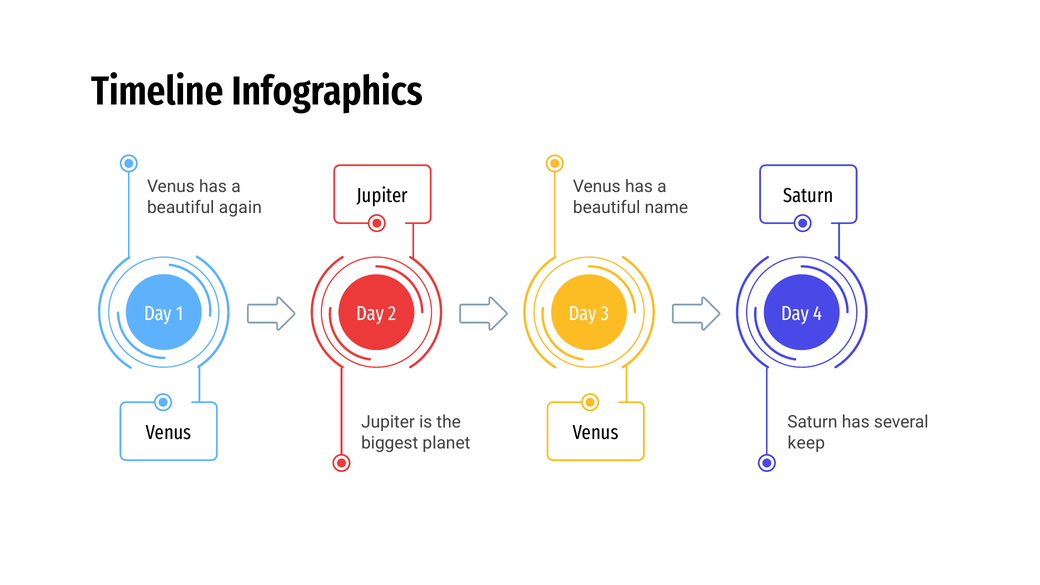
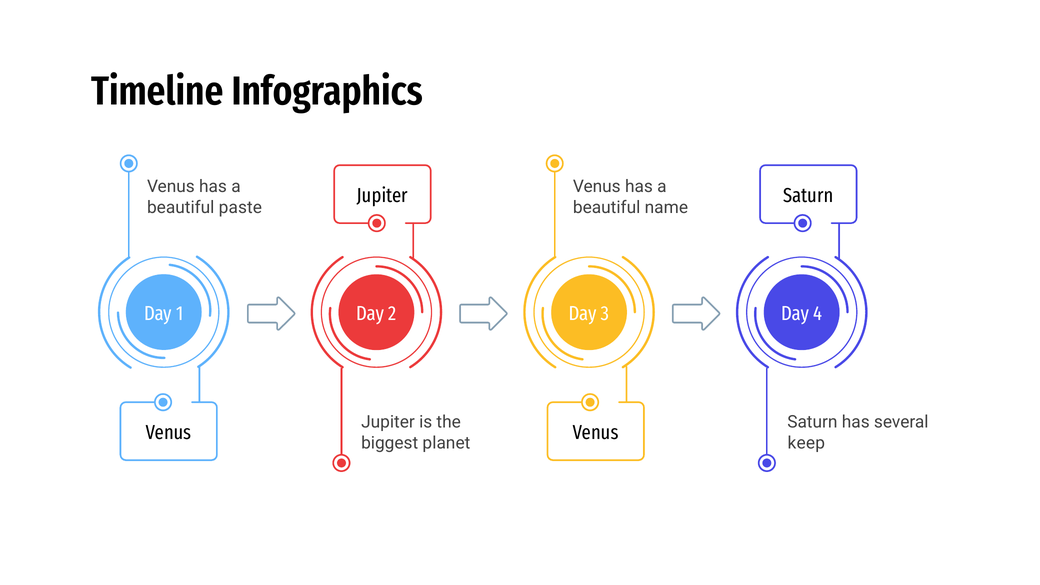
again: again -> paste
